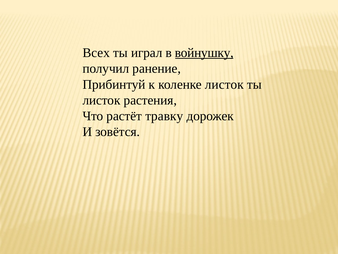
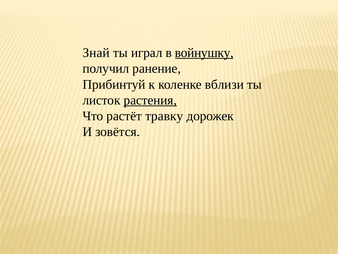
Всех: Всех -> Знай
коленке листок: листок -> вблизи
растения underline: none -> present
